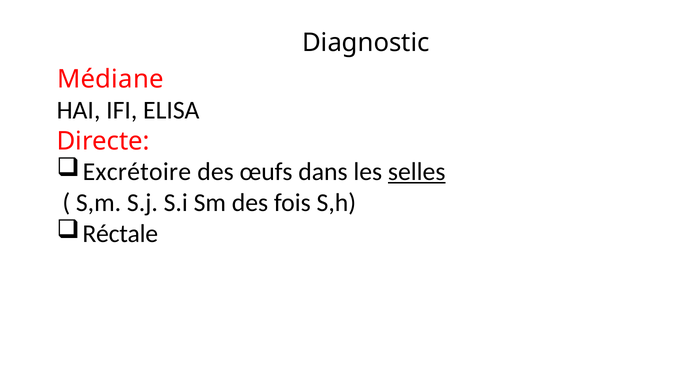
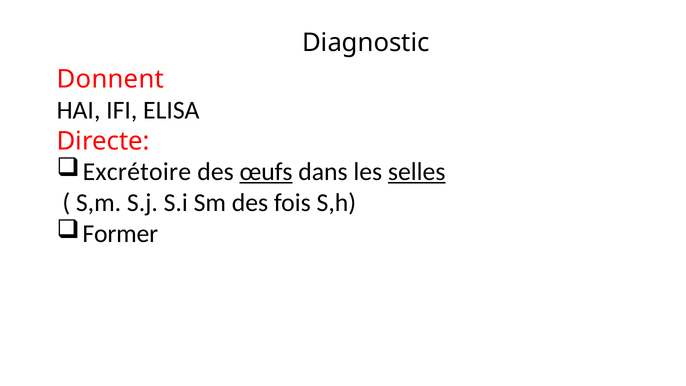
Médiane: Médiane -> Donnent
œufs underline: none -> present
Réctale: Réctale -> Former
